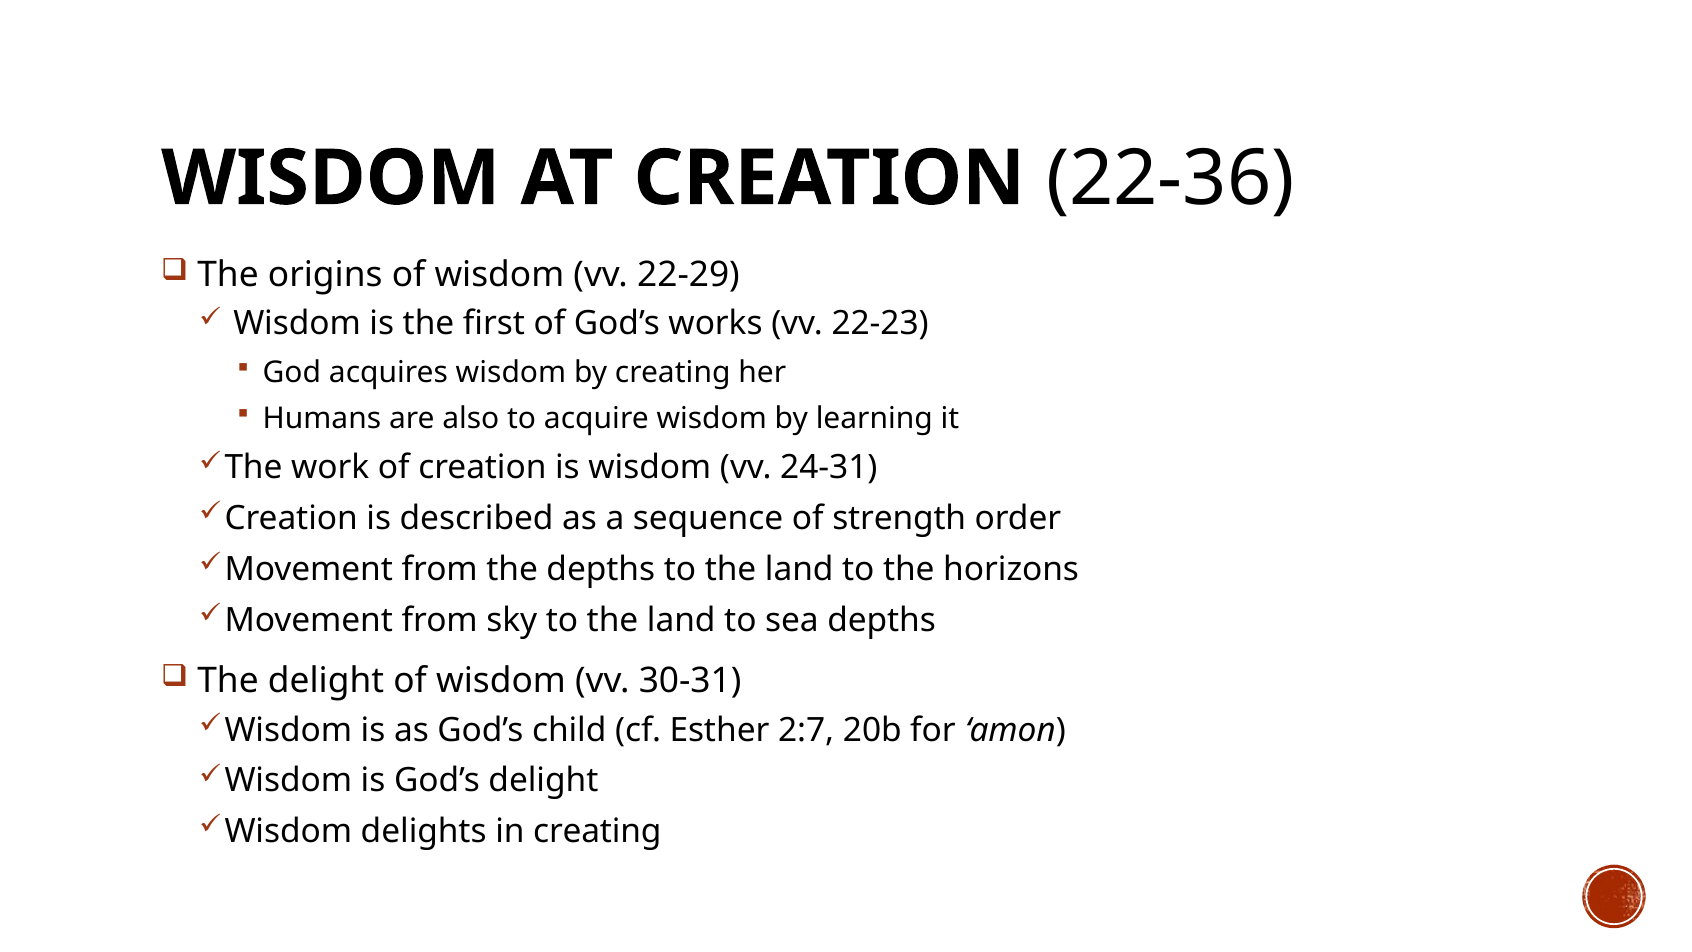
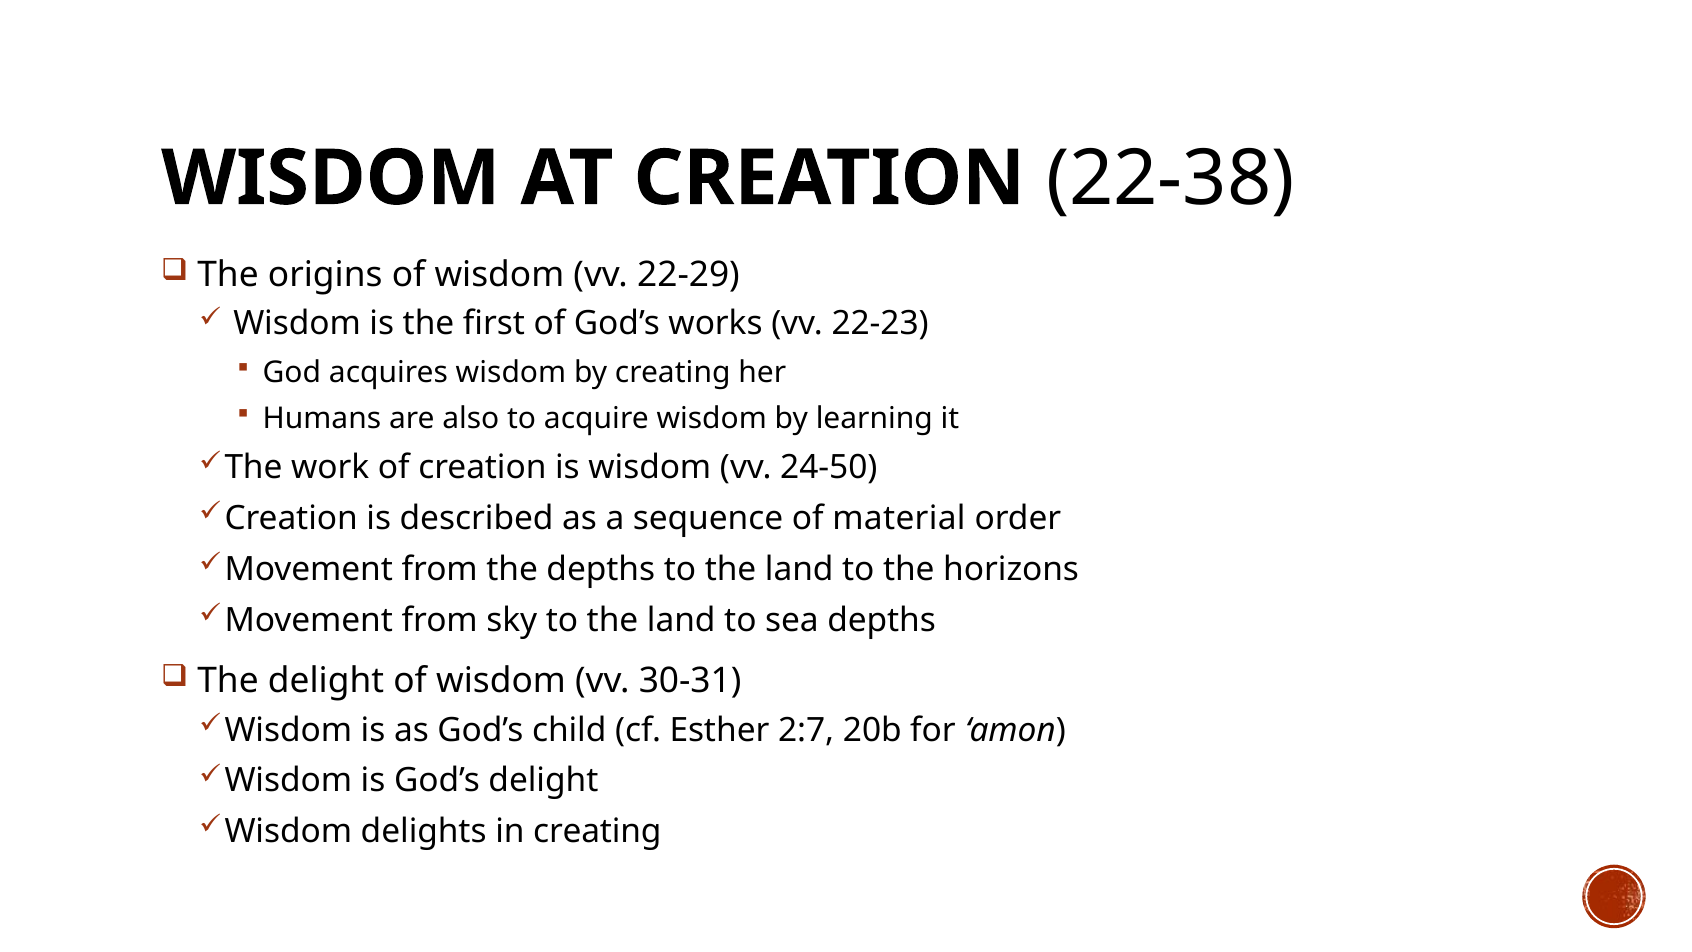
22-36: 22-36 -> 22-38
24-31: 24-31 -> 24-50
strength: strength -> material
